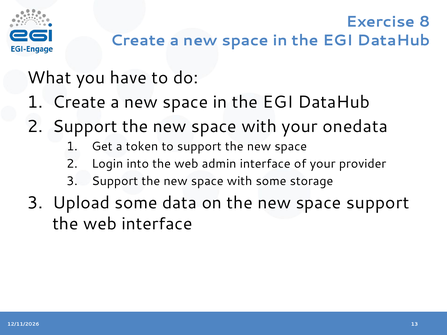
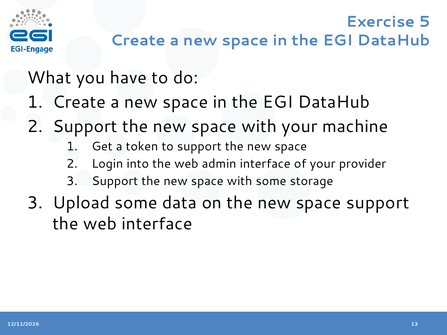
8: 8 -> 5
onedata: onedata -> machine
